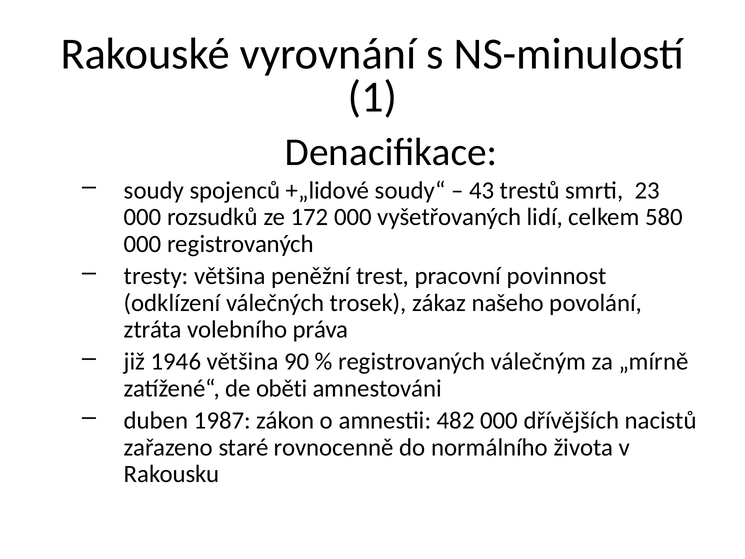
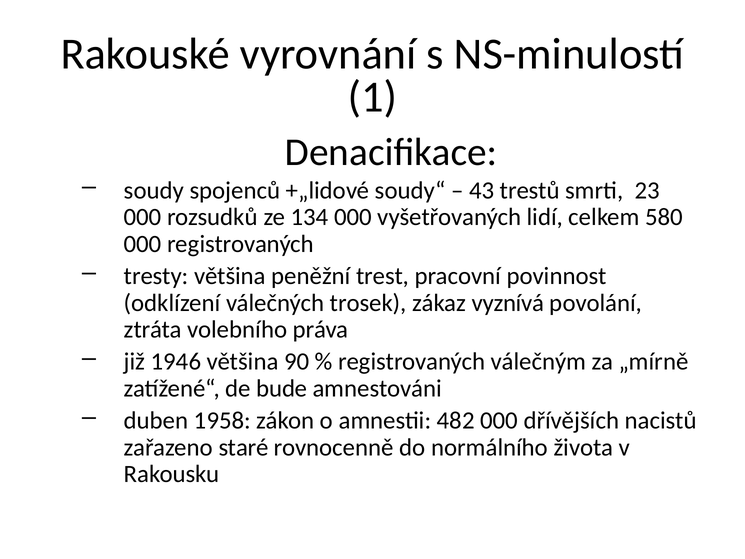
172: 172 -> 134
našeho: našeho -> vyznívá
oběti: oběti -> bude
1987: 1987 -> 1958
